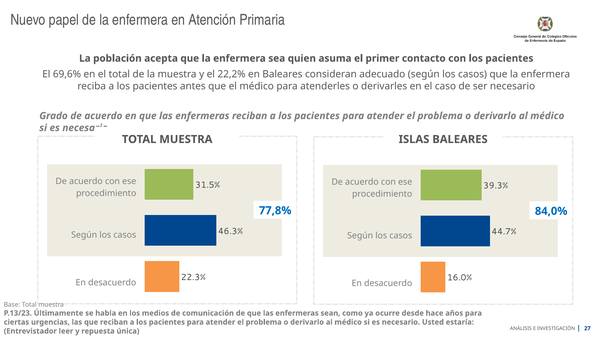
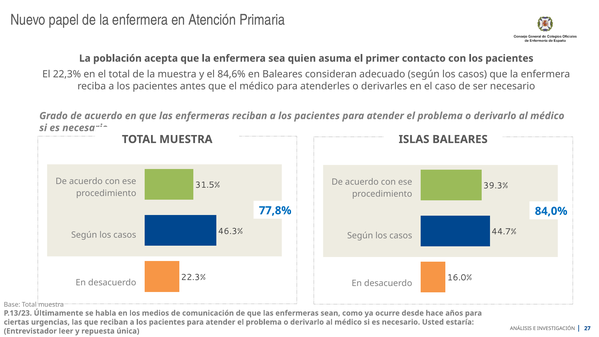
69,6%: 69,6% -> 22,3%
22,2%: 22,2% -> 84,6%
